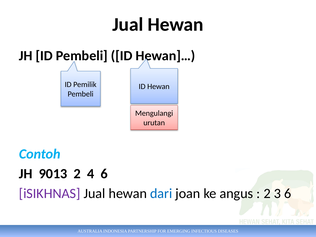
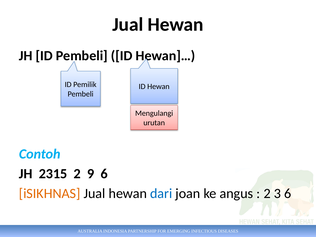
9013: 9013 -> 2315
4: 4 -> 9
iSIKHNAS colour: purple -> orange
